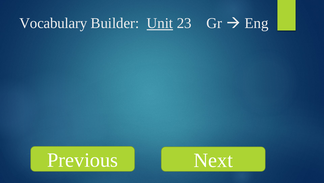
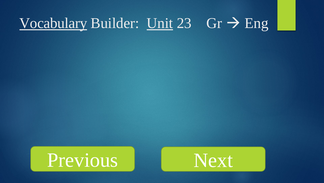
Vocabulary underline: none -> present
